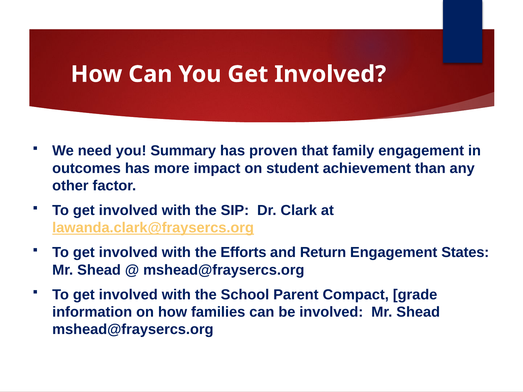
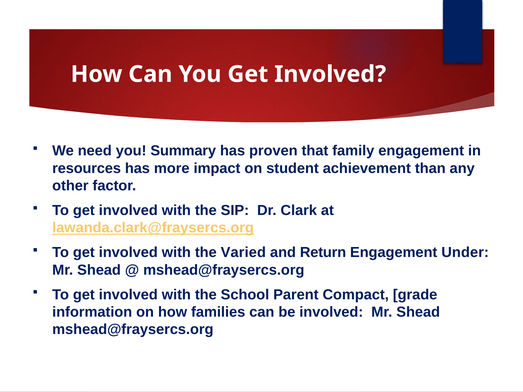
outcomes: outcomes -> resources
Efforts: Efforts -> Varied
States: States -> Under
